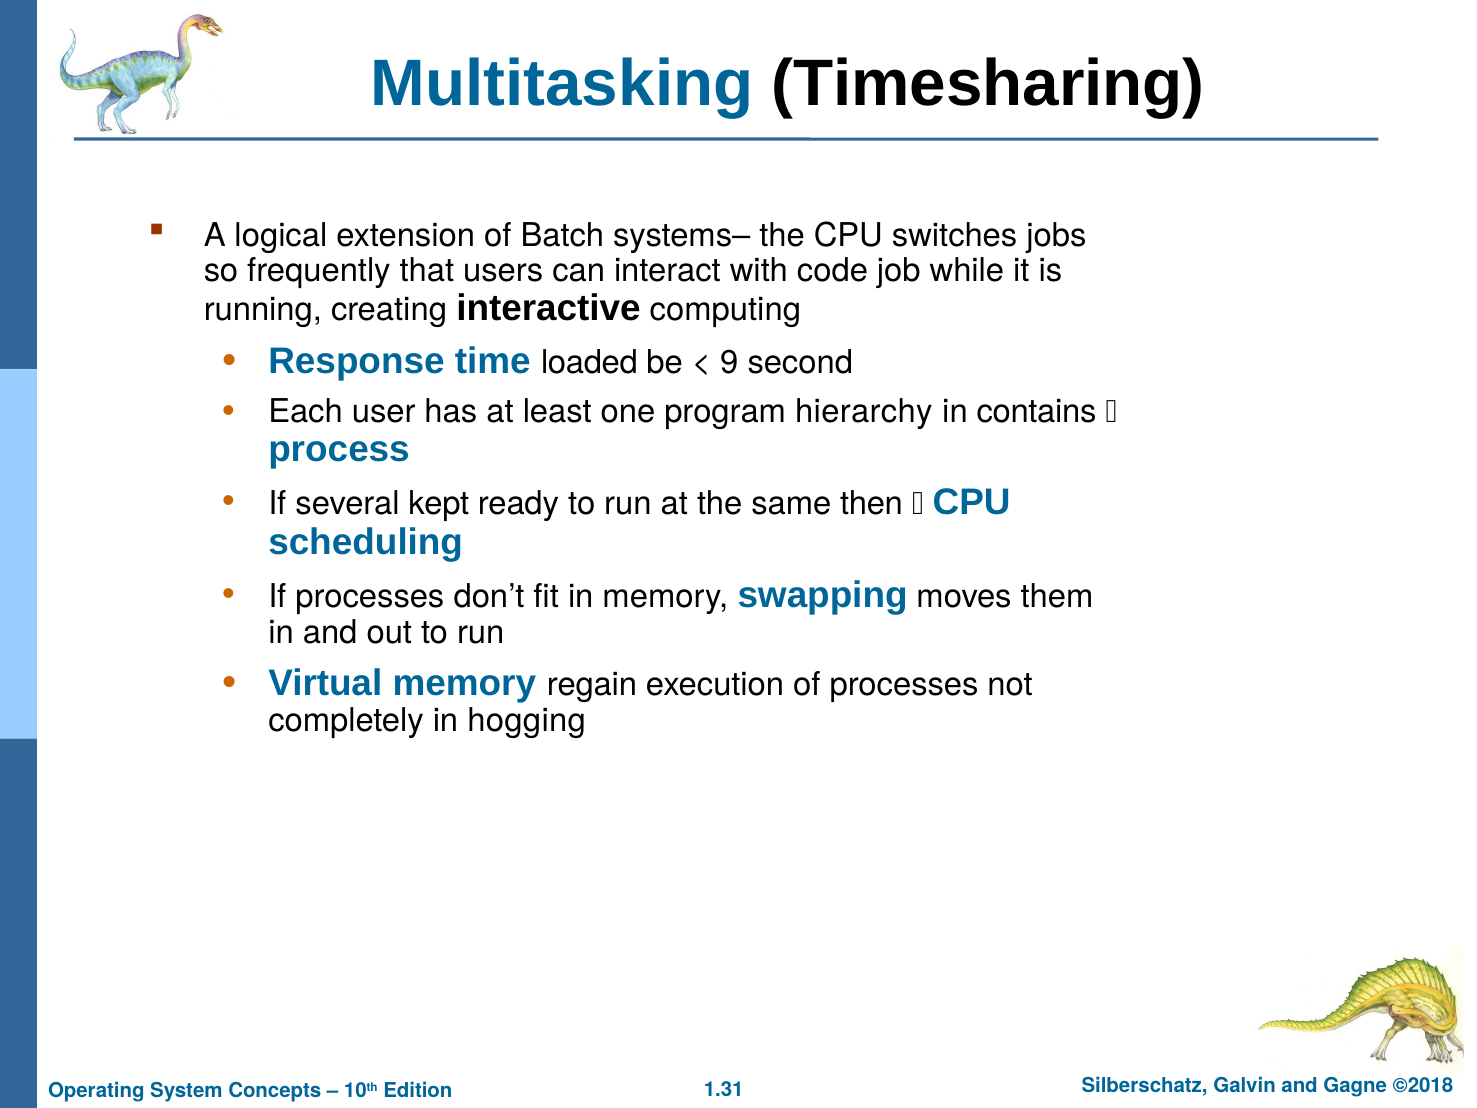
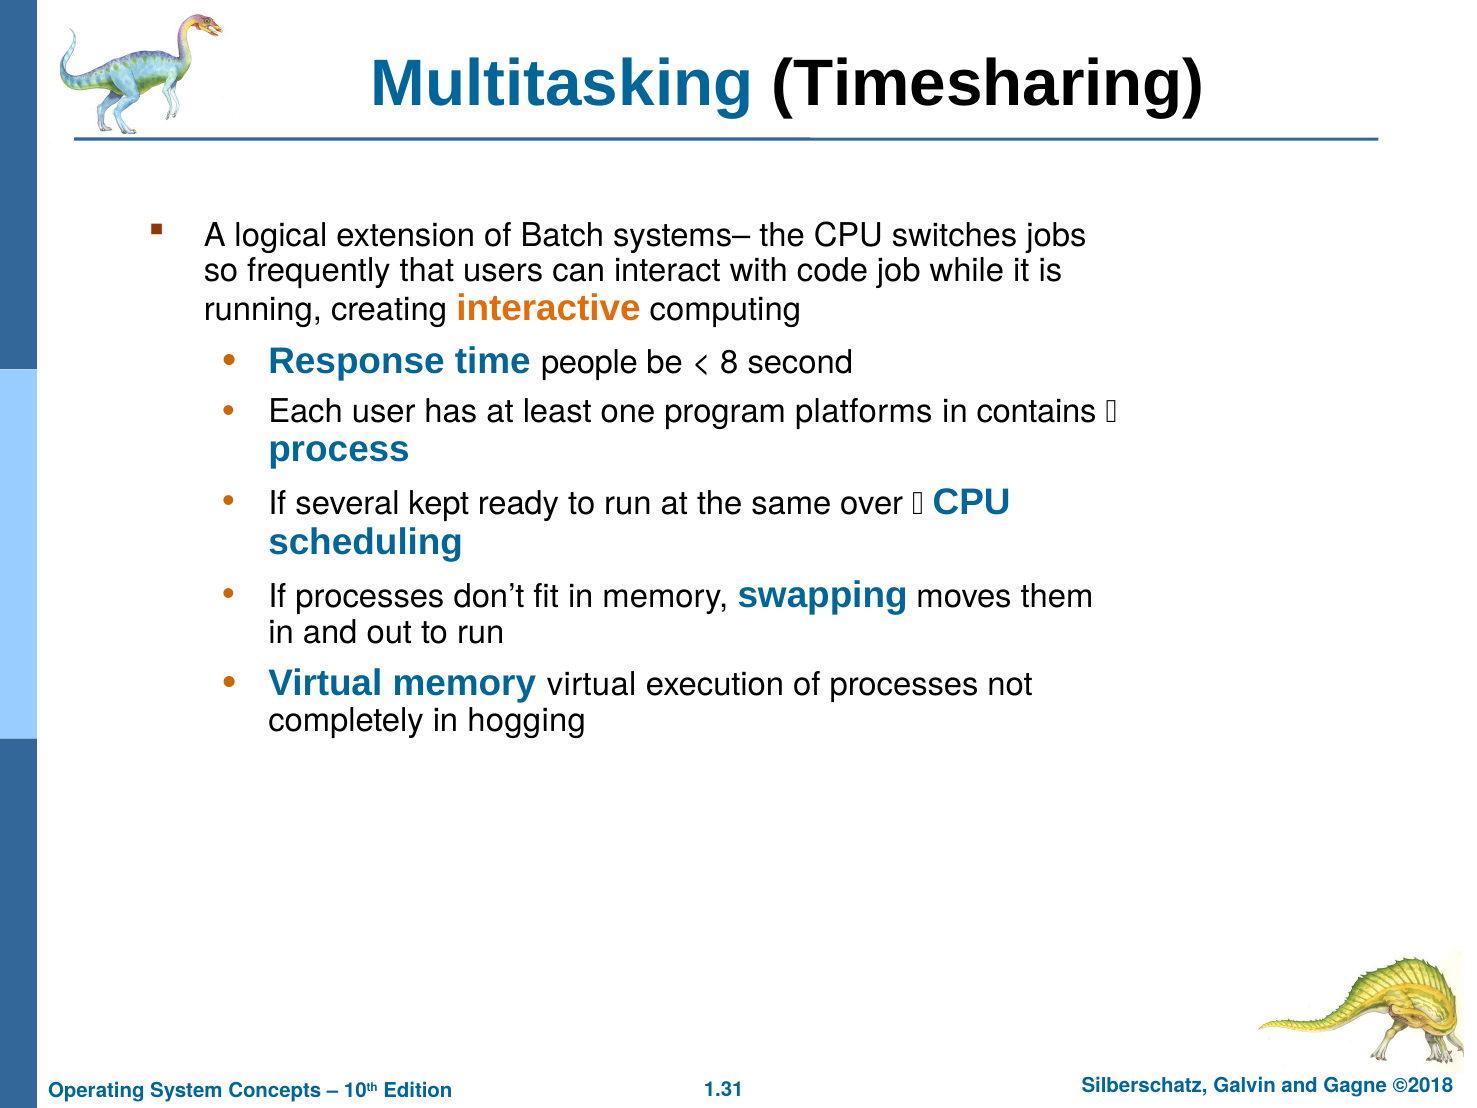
interactive colour: black -> orange
loaded: loaded -> people
9: 9 -> 8
hierarchy: hierarchy -> platforms
then: then -> over
memory regain: regain -> virtual
